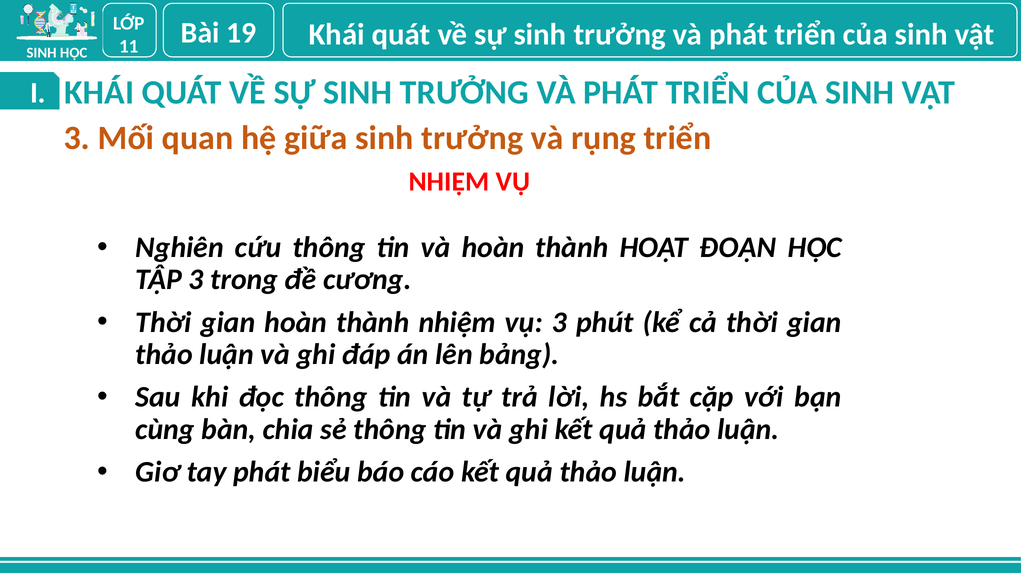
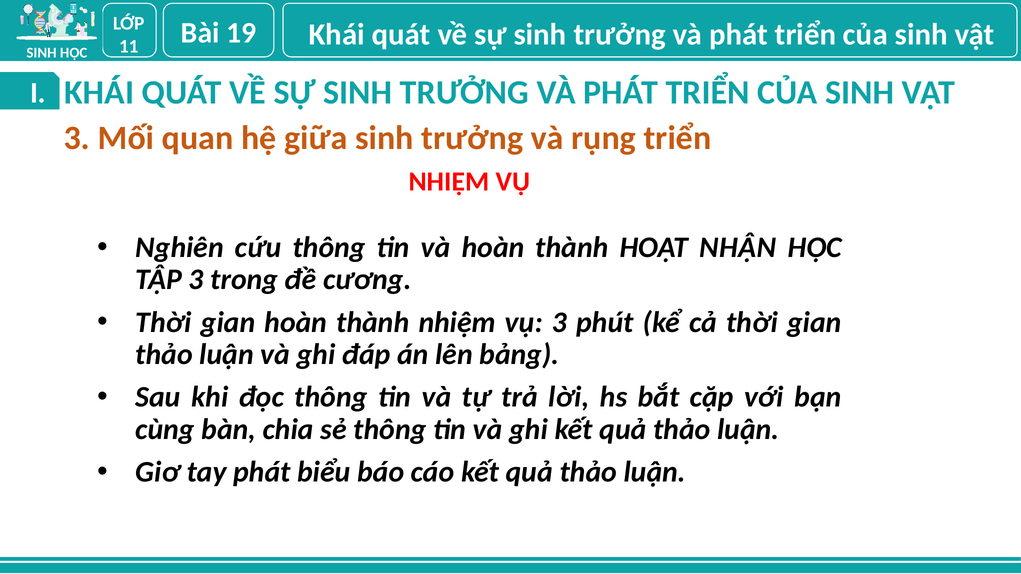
ĐOẠN: ĐOẠN -> NHẬN
